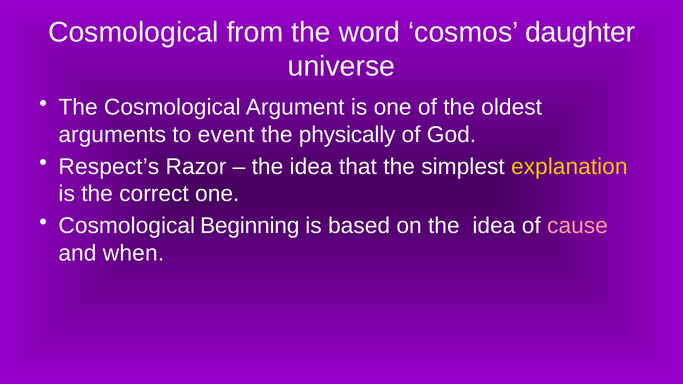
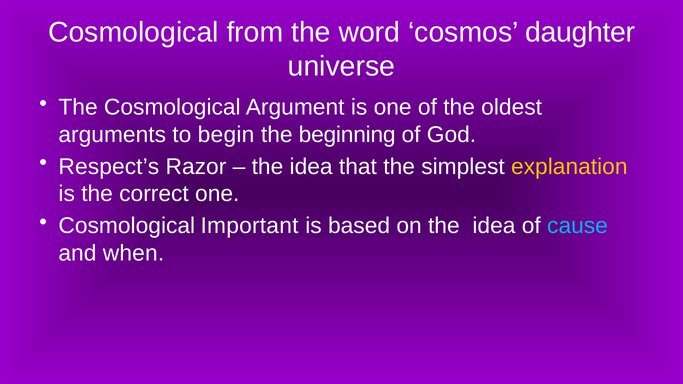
event: event -> begin
physically: physically -> beginning
Beginning: Beginning -> Important
cause colour: pink -> light blue
